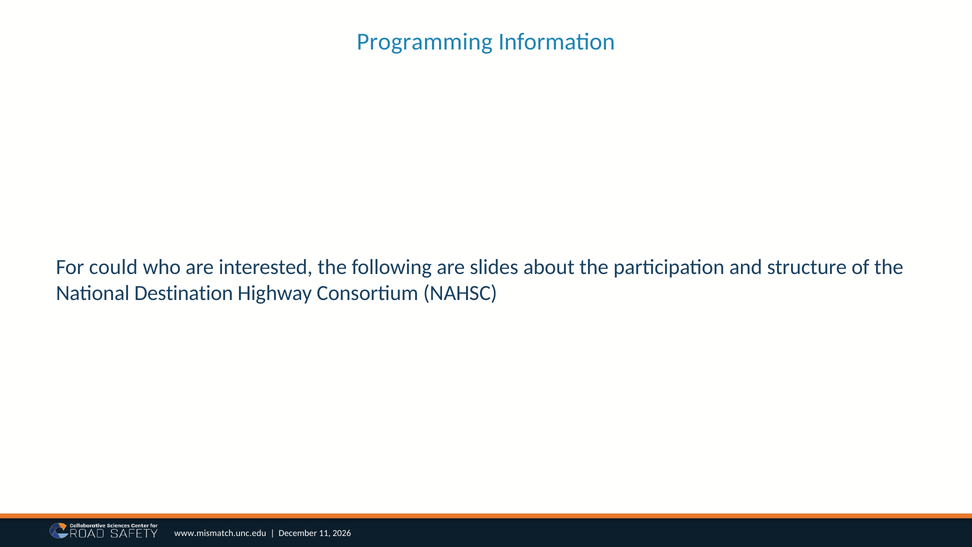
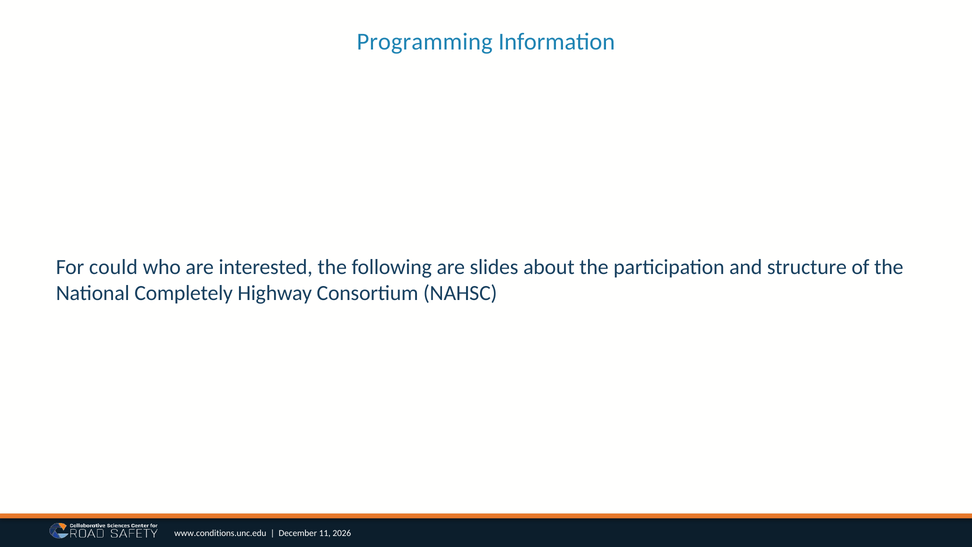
Destination: Destination -> Completely
www.mismatch.unc.edu: www.mismatch.unc.edu -> www.conditions.unc.edu
